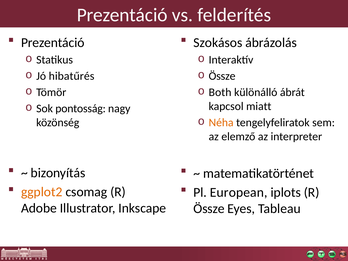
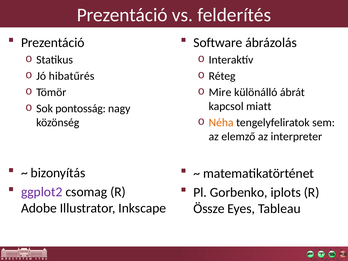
Szokásos: Szokásos -> Software
Össze at (222, 76): Össze -> Réteg
Both: Both -> Mire
ggplot2 colour: orange -> purple
European: European -> Gorbenko
